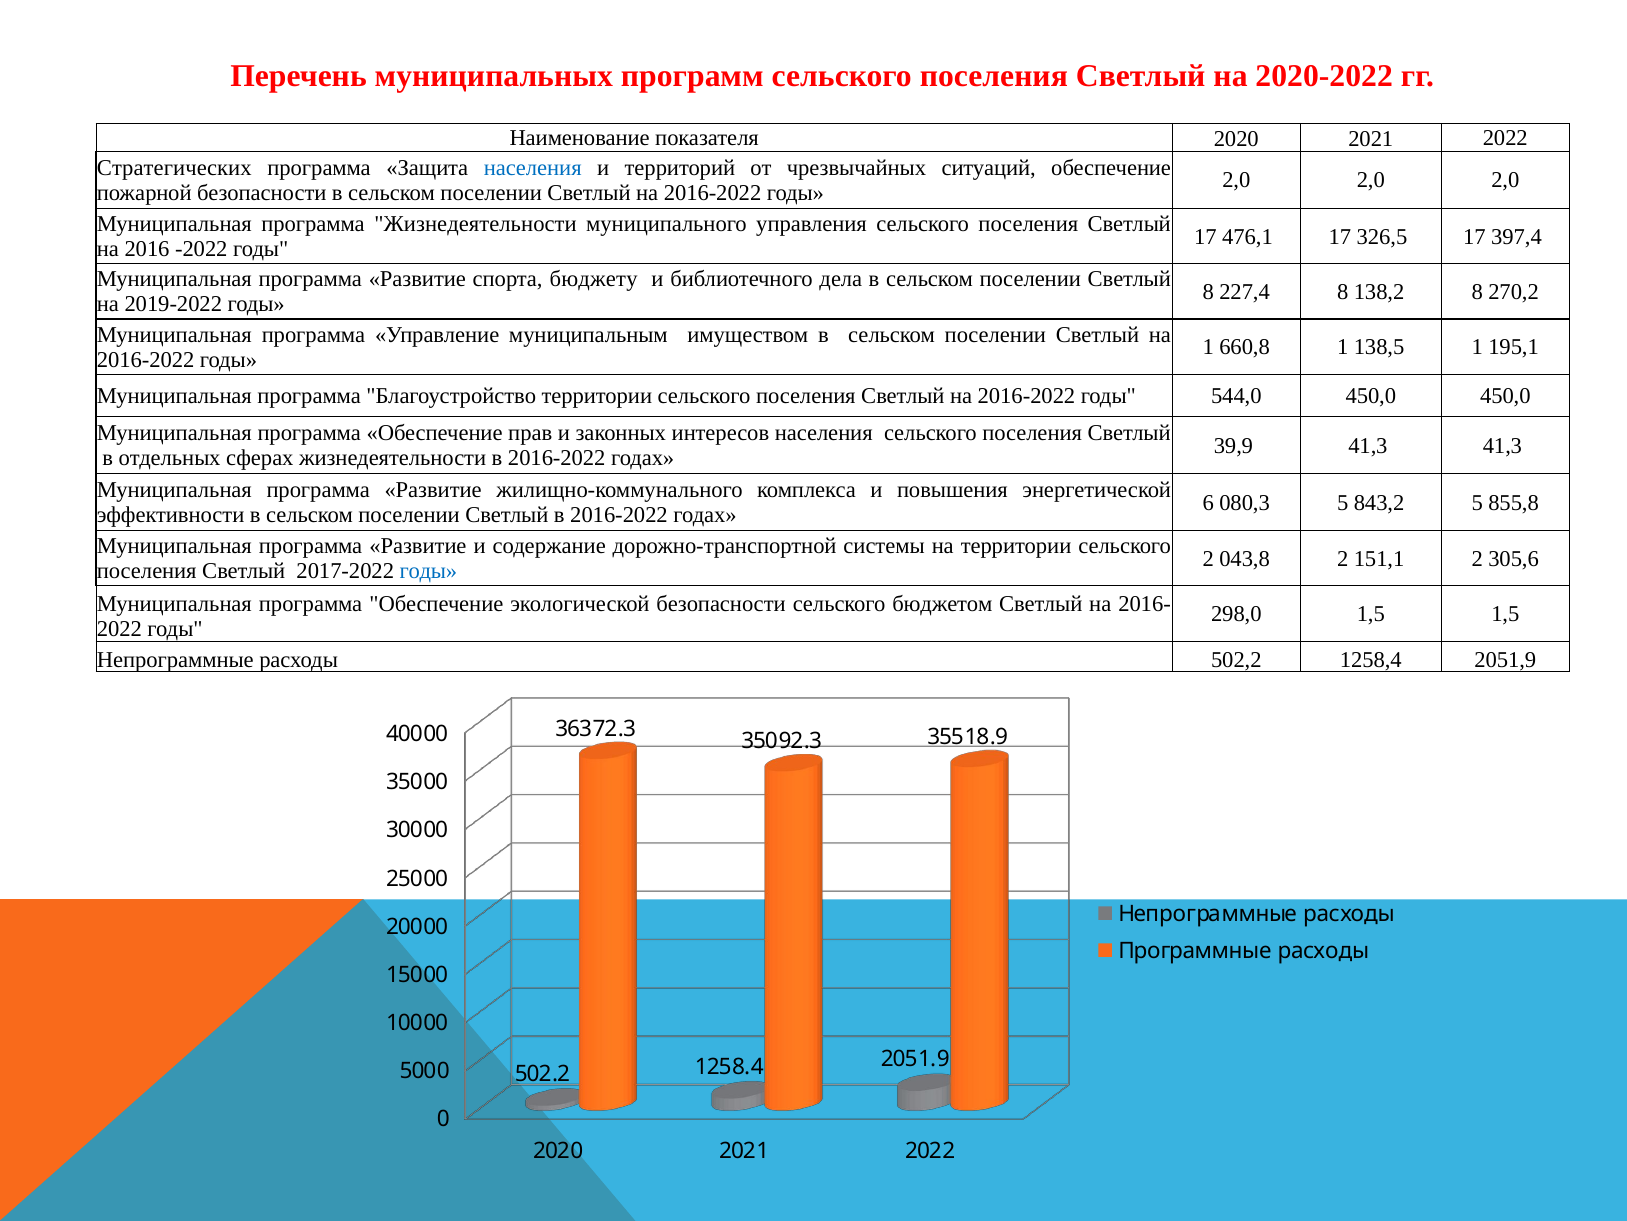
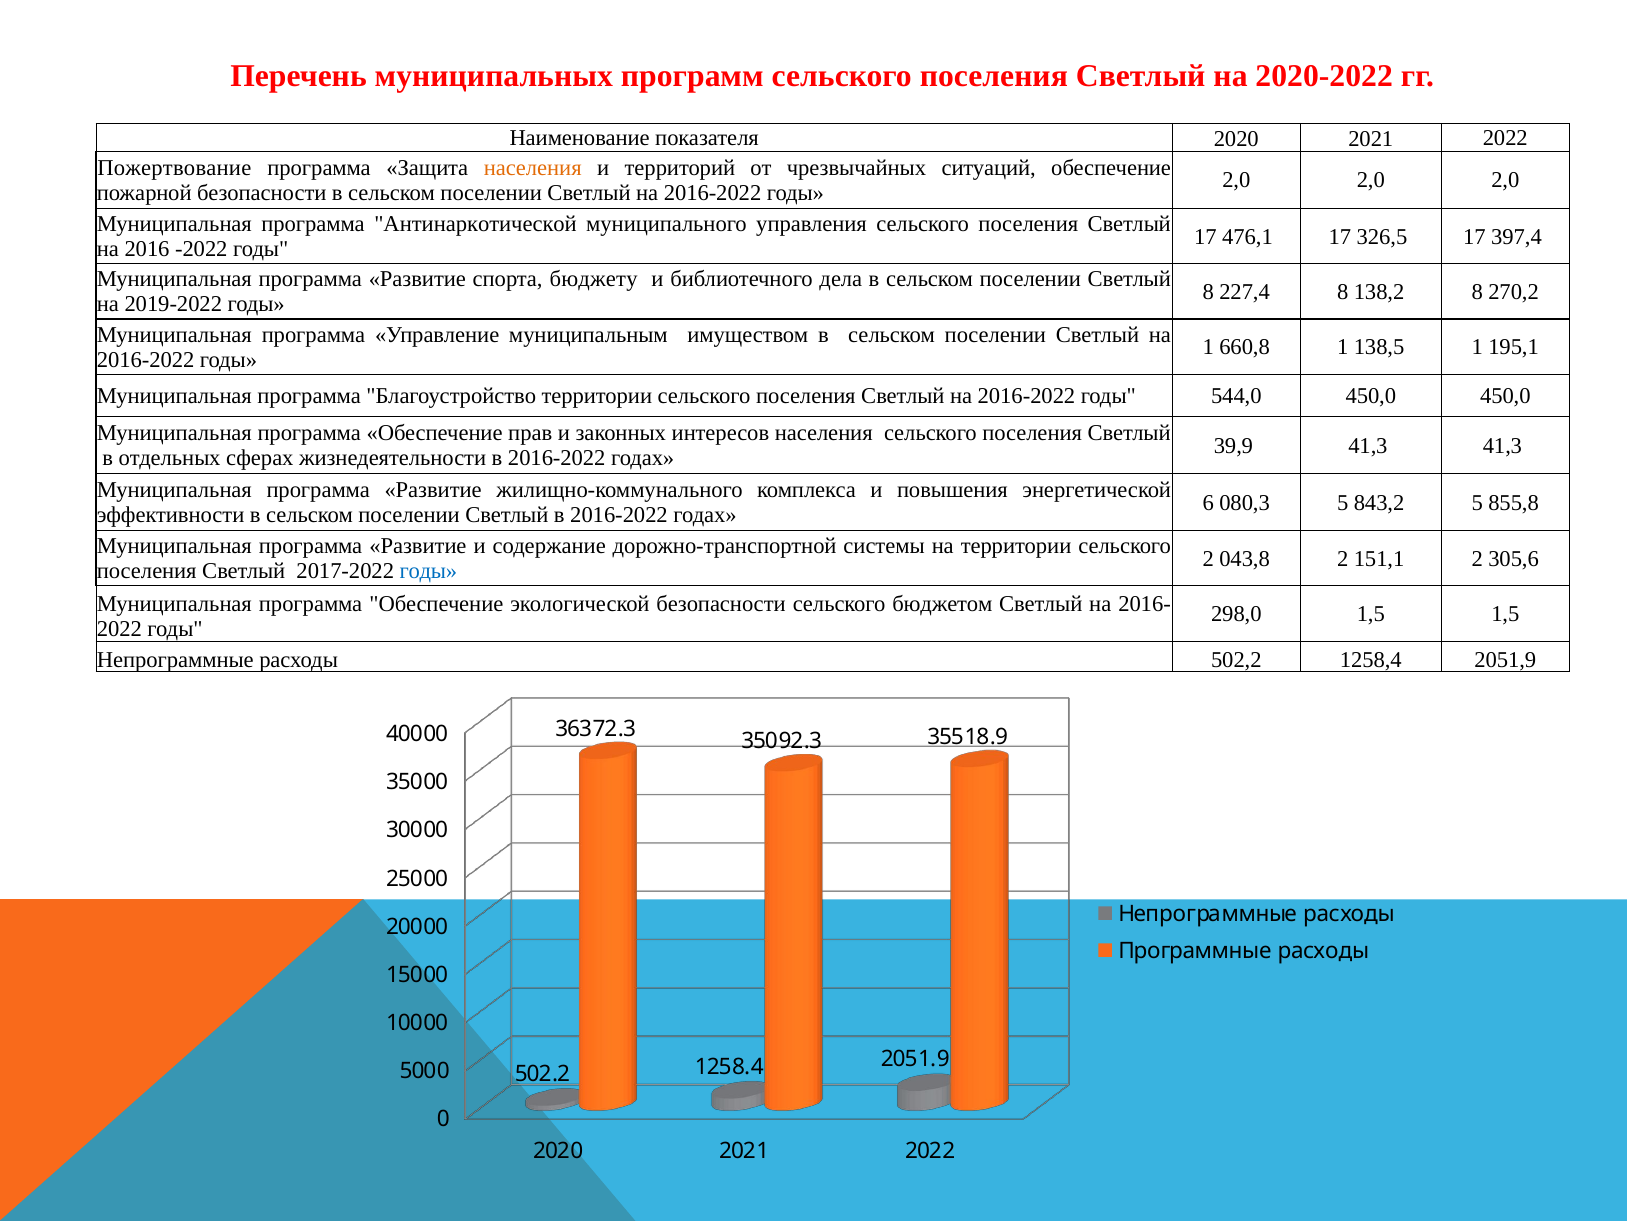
Стратегических: Стратегических -> Пожертвование
населения at (533, 168) colour: blue -> orange
программа Жизнедеятельности: Жизнедеятельности -> Антинаркотической
